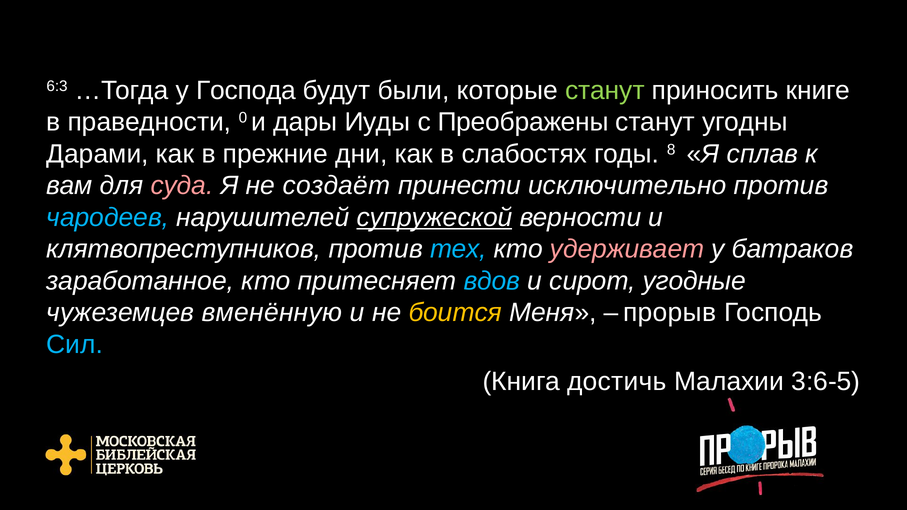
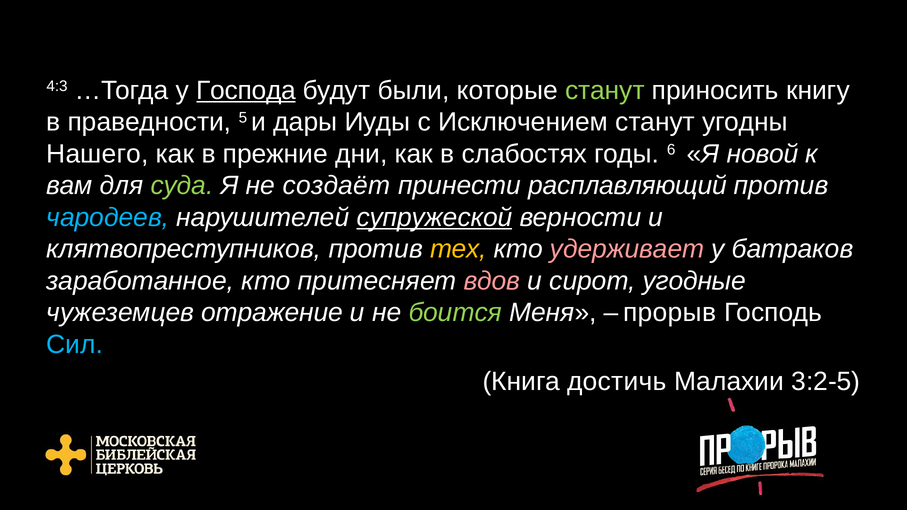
6:3: 6:3 -> 4:3
Господа underline: none -> present
книге: книге -> книгу
0: 0 -> 5
Преображены: Преображены -> Исключением
Дарами: Дарами -> Нашего
8: 8 -> 6
сплав: сплав -> новой
суда colour: pink -> light green
исключительно: исключительно -> расплавляющий
тех colour: light blue -> yellow
вдов colour: light blue -> pink
вменённую: вменённую -> отражение
боится colour: yellow -> light green
3:6-5: 3:6-5 -> 3:2-5
